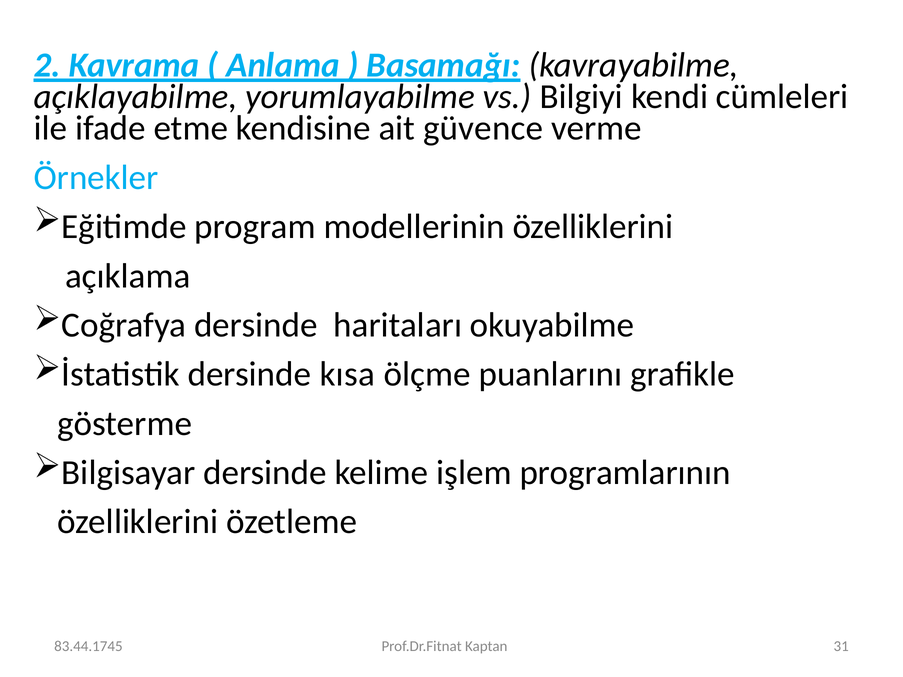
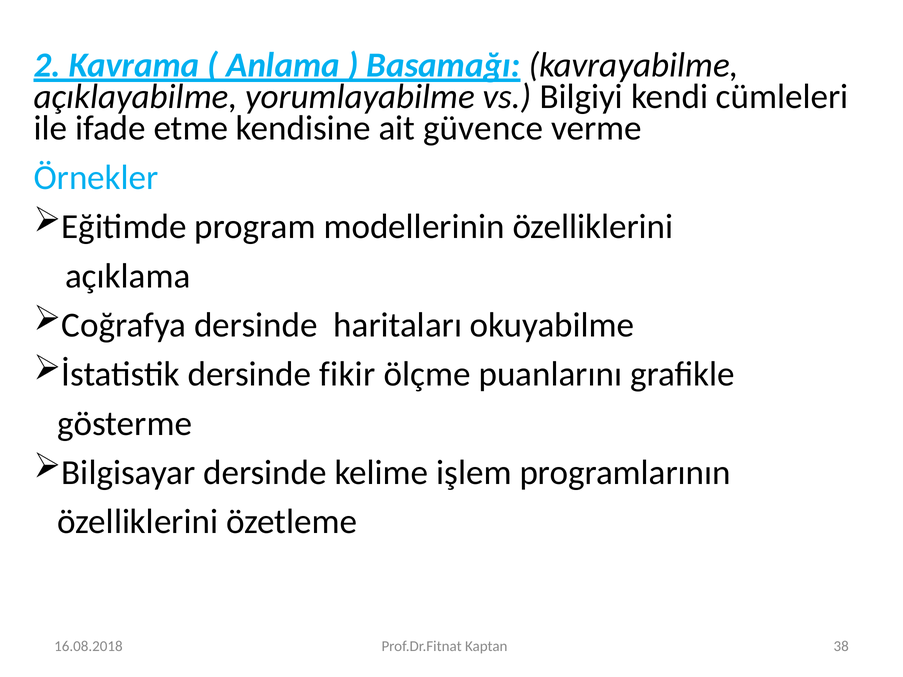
kısa: kısa -> fikir
83.44.1745: 83.44.1745 -> 16.08.2018
31: 31 -> 38
